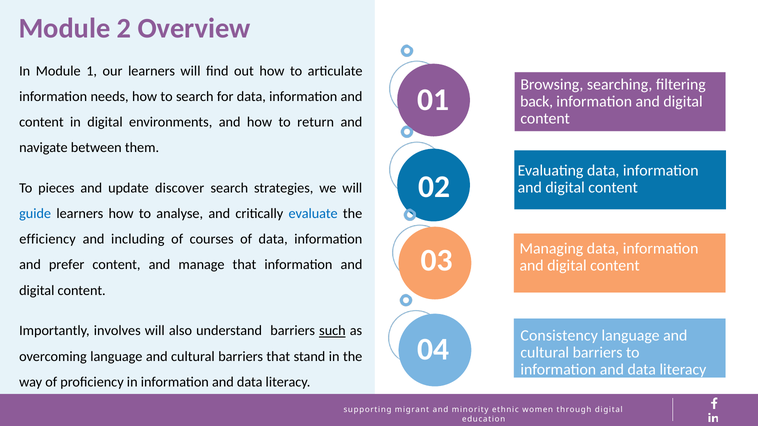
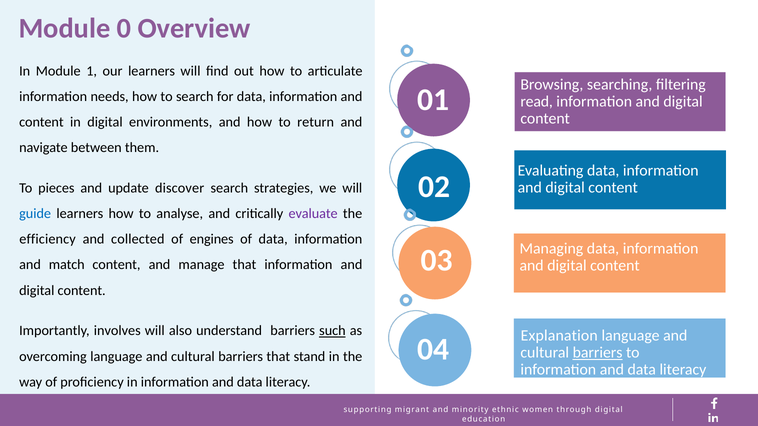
2: 2 -> 0
back: back -> read
evaluate colour: blue -> purple
including: including -> collected
courses: courses -> engines
prefer: prefer -> match
Consistency: Consistency -> Explanation
barriers at (598, 353) underline: none -> present
